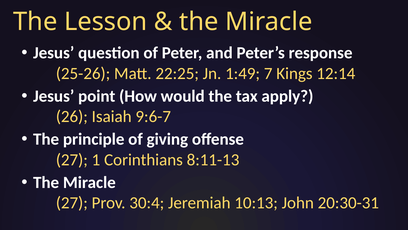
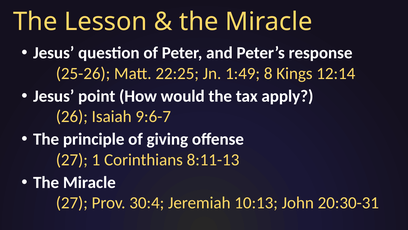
7: 7 -> 8
